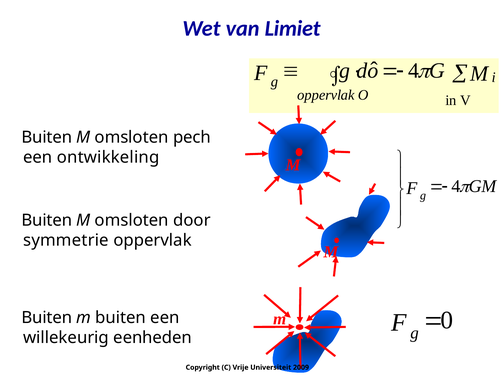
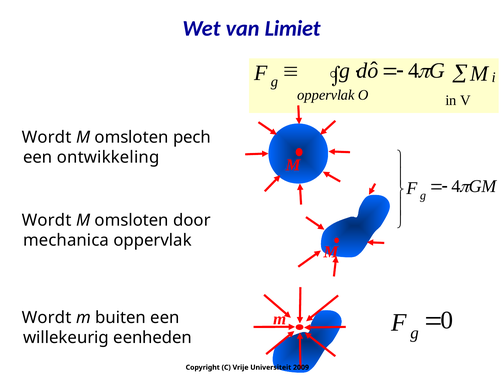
Buiten at (47, 137): Buiten -> Wordt
Buiten at (47, 220): Buiten -> Wordt
symmetrie: symmetrie -> mechanica
Buiten at (47, 318): Buiten -> Wordt
